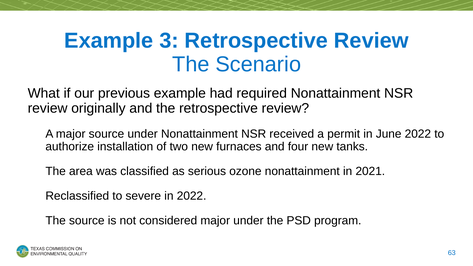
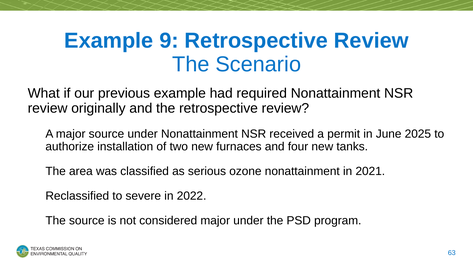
3: 3 -> 9
June 2022: 2022 -> 2025
